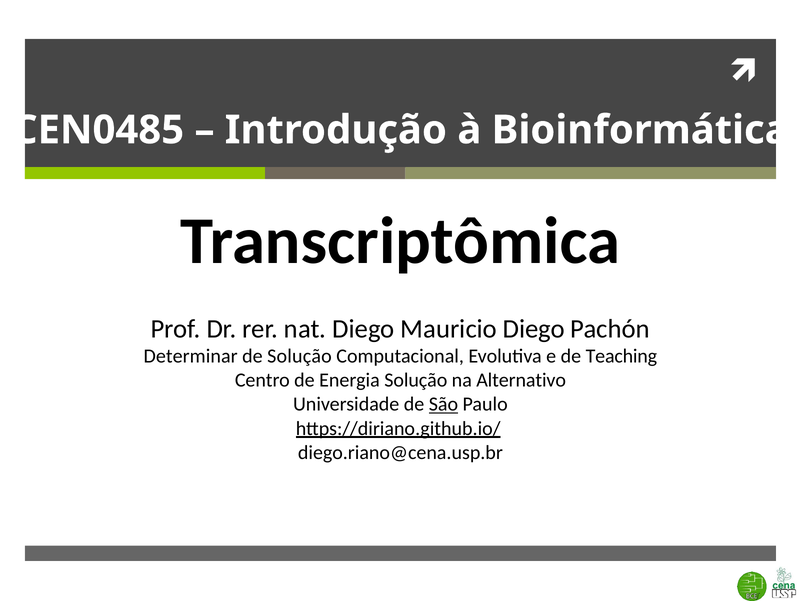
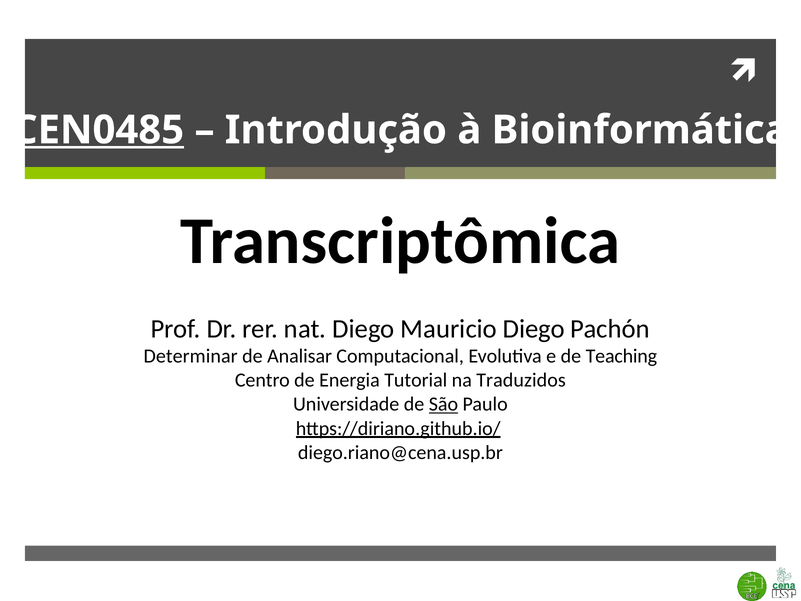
CEN0485 underline: none -> present
de Solução: Solução -> Analisar
Energia Solução: Solução -> Tutorial
Alternativo: Alternativo -> Traduzidos
